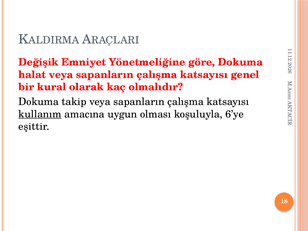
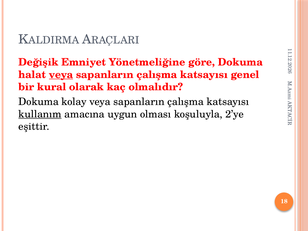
veya at (61, 75) underline: none -> present
takip: takip -> kolay
6’ye: 6’ye -> 2’ye
